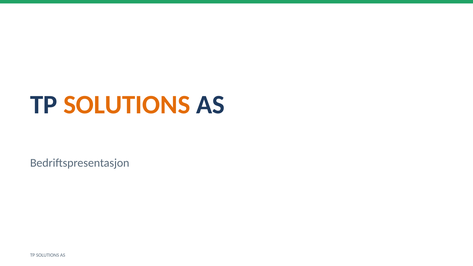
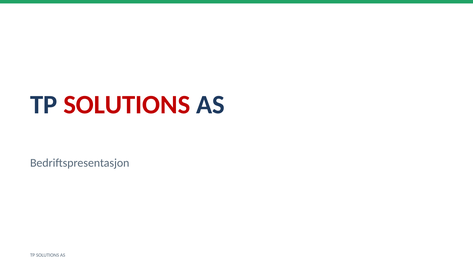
SOLUTIONS at (127, 105) colour: orange -> red
